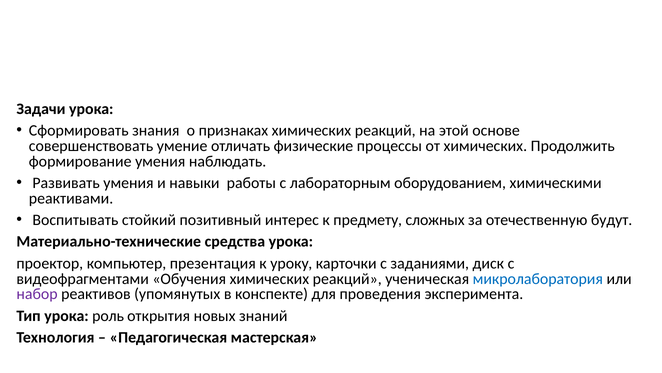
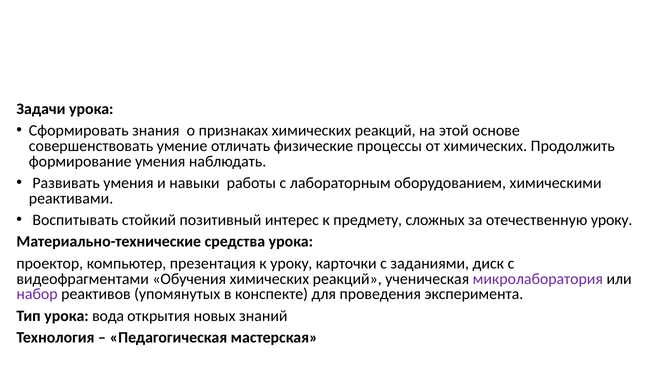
отечественную будут: будут -> уроку
микролаборатория colour: blue -> purple
роль: роль -> вода
